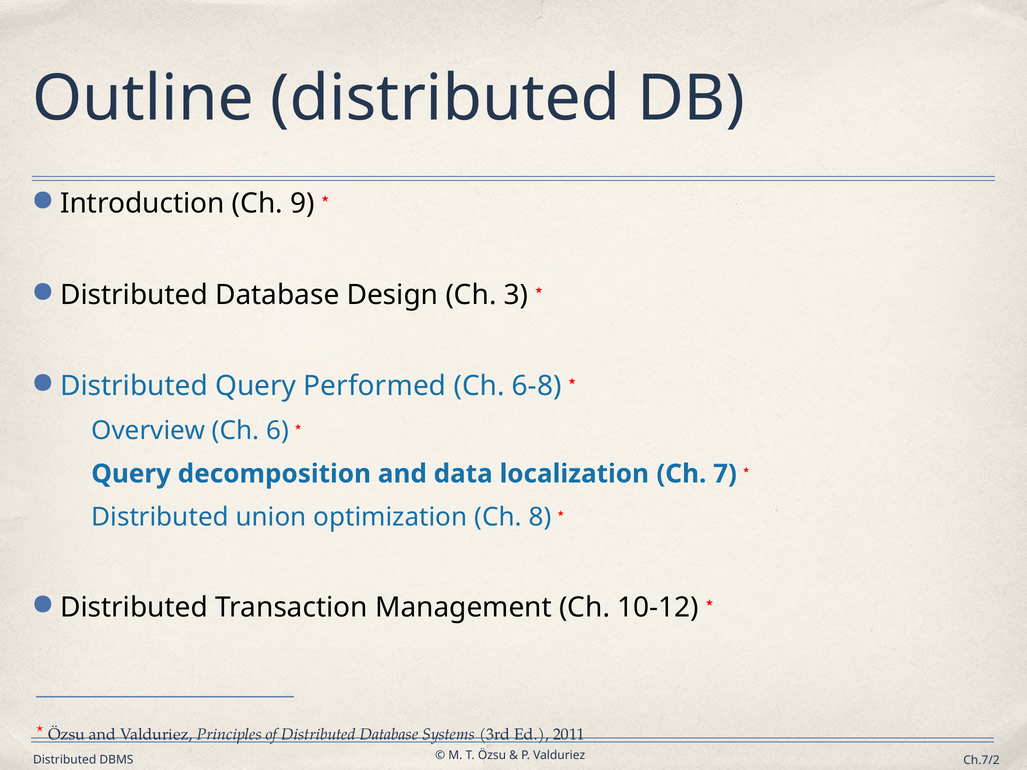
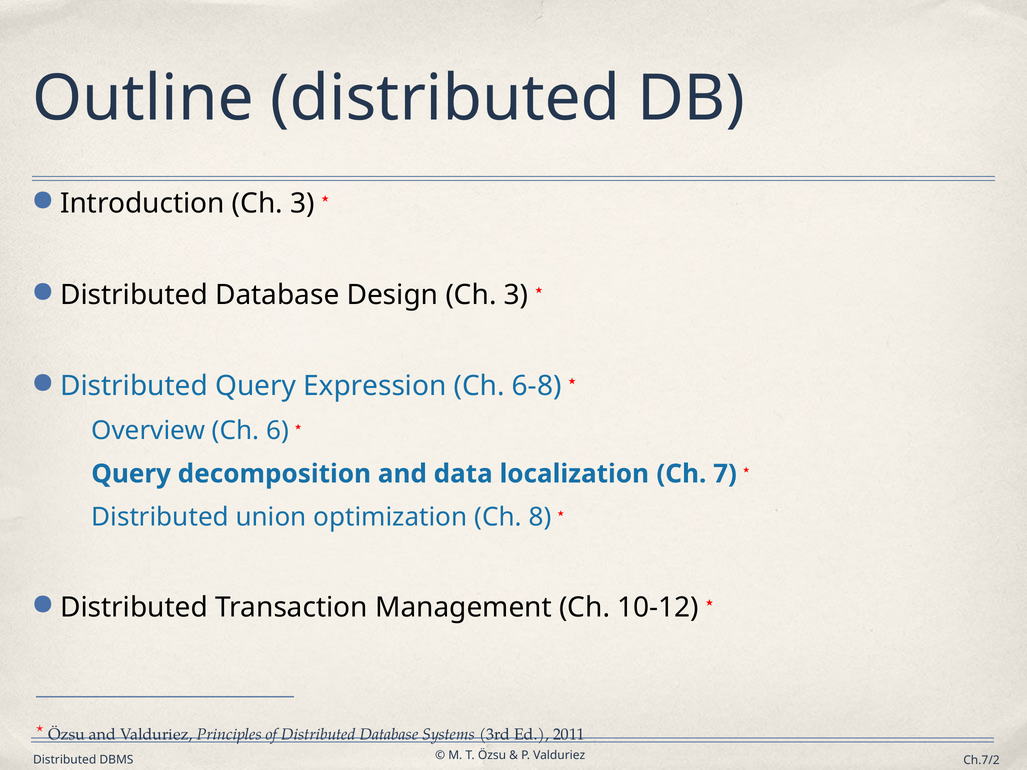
Introduction Ch 9: 9 -> 3
Performed: Performed -> Expression
